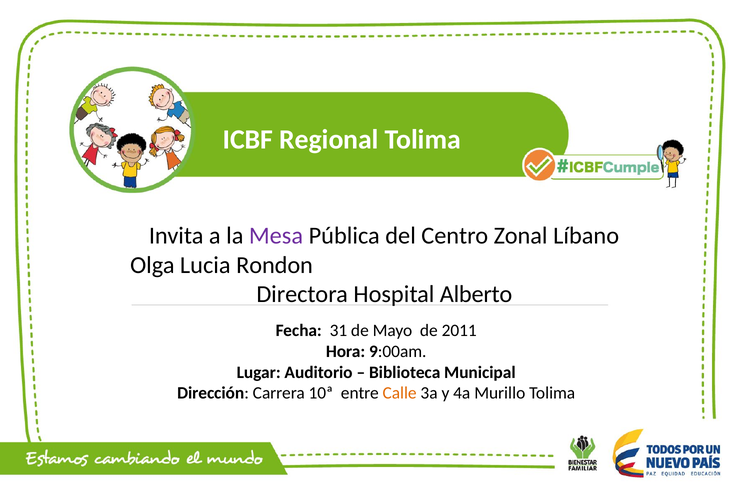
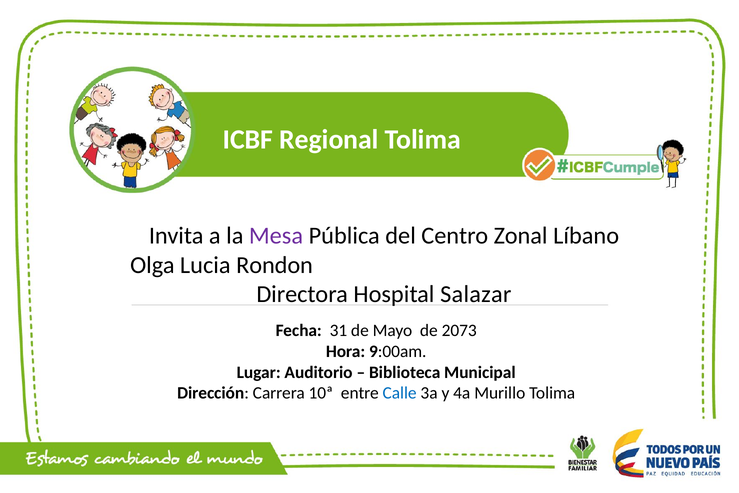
Alberto: Alberto -> Salazar
2011: 2011 -> 2073
Calle colour: orange -> blue
